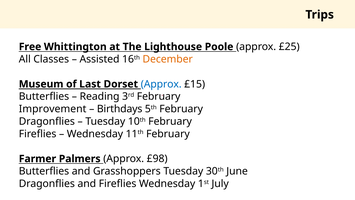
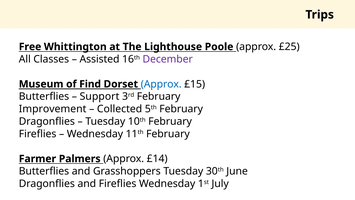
December colour: orange -> purple
Last: Last -> Find
Reading: Reading -> Support
Birthdays: Birthdays -> Collected
£98: £98 -> £14
